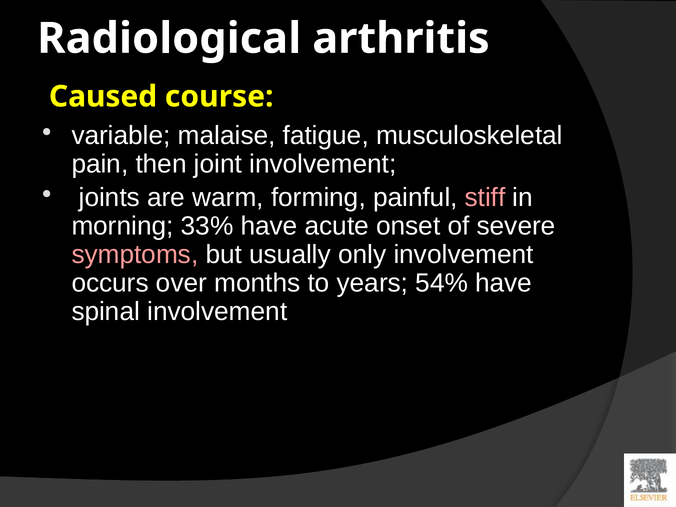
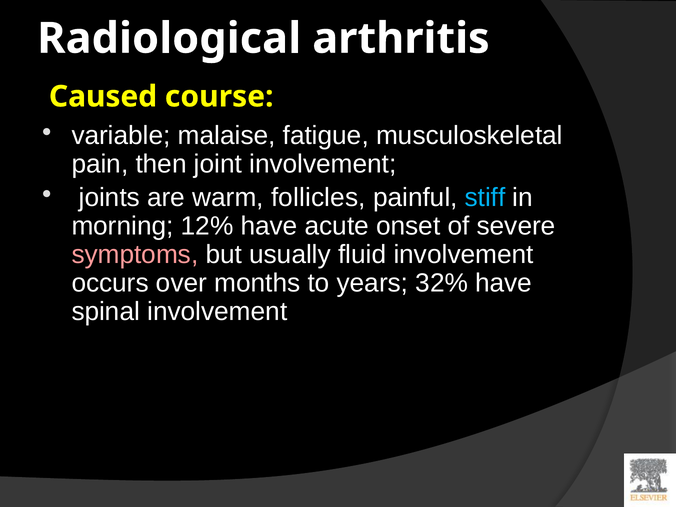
forming: forming -> follicles
stiff colour: pink -> light blue
33%: 33% -> 12%
only: only -> fluid
54%: 54% -> 32%
